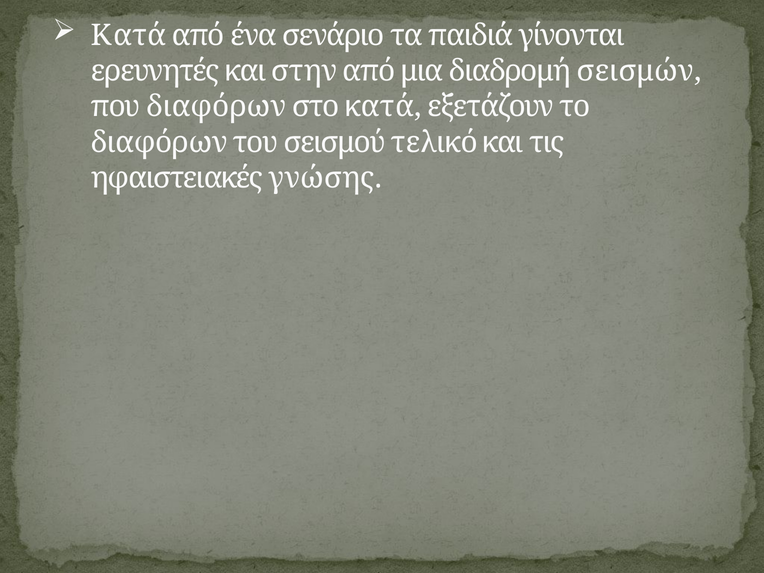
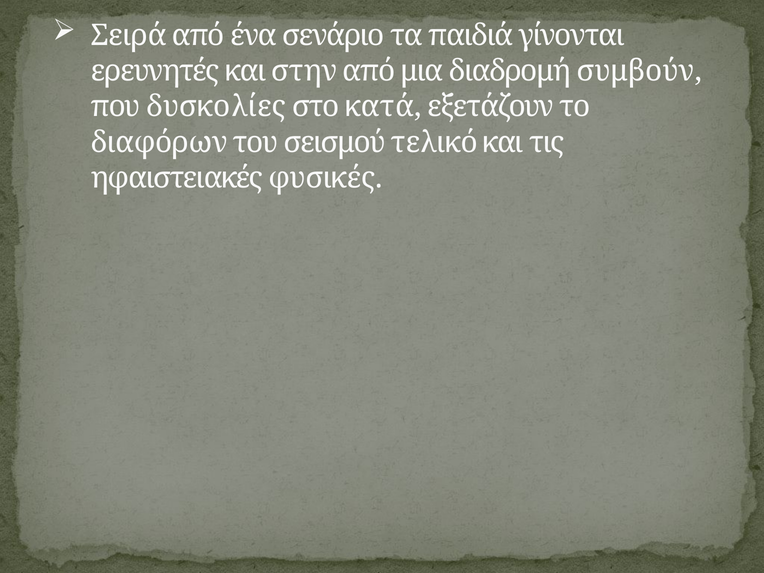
Κατά at (128, 35): Κατά -> Σειρά
σεισμών: σεισμών -> συμβούν
που διαφόρων: διαφόρων -> δυσκολίες
γνώσης: γνώσης -> φυσικές
